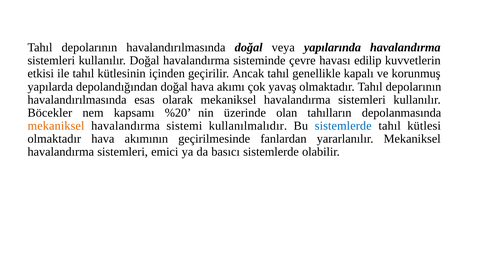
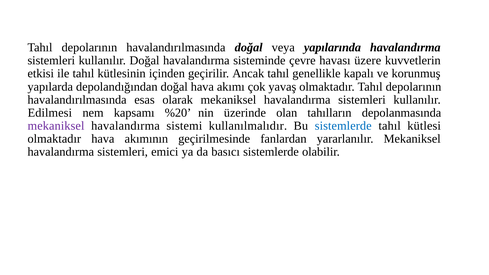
edilip: edilip -> üzere
Böcekler: Böcekler -> Edilmesi
mekaniksel at (56, 126) colour: orange -> purple
